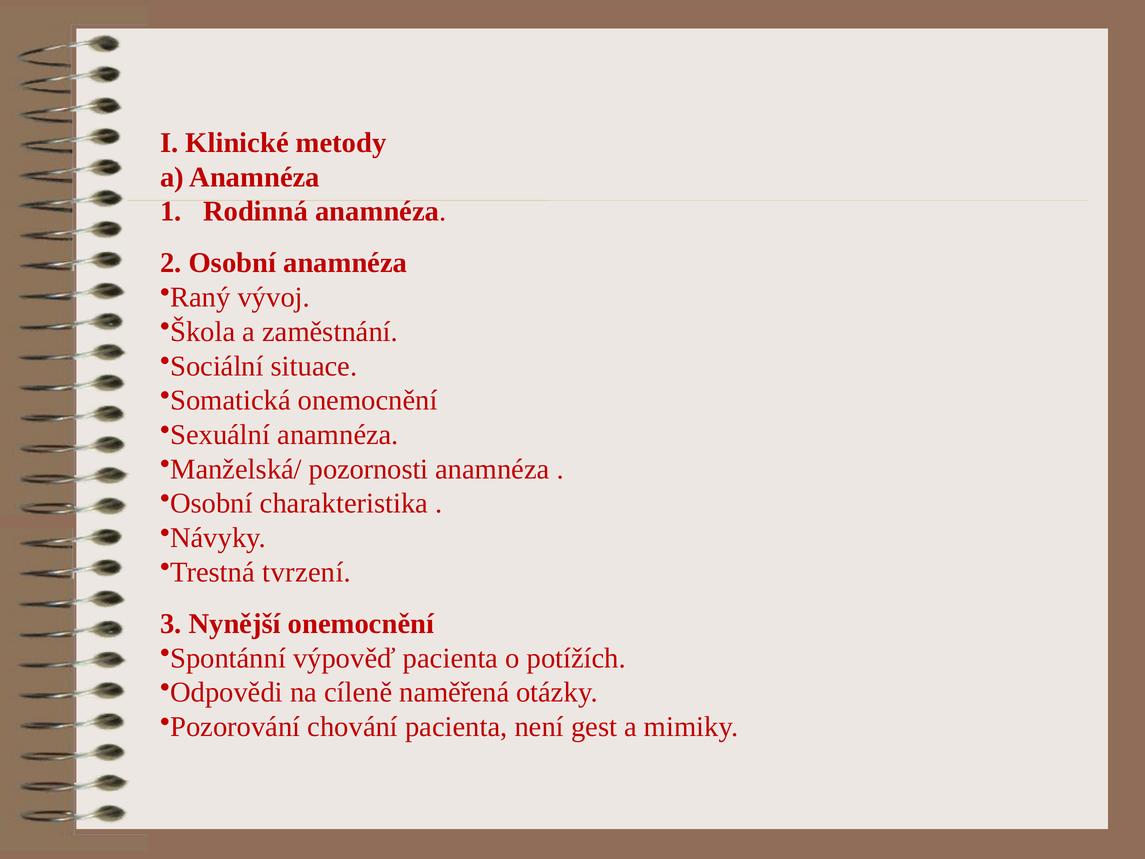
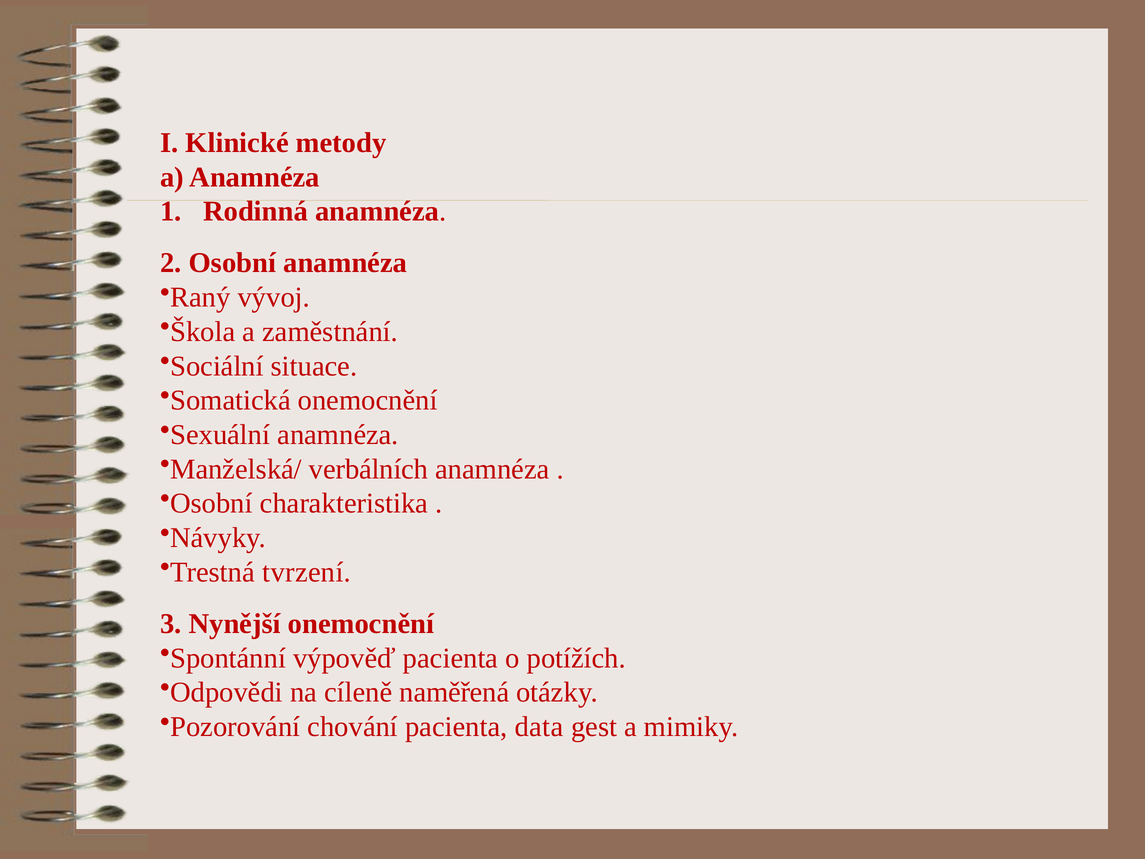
pozornosti: pozornosti -> verbálních
není: není -> data
